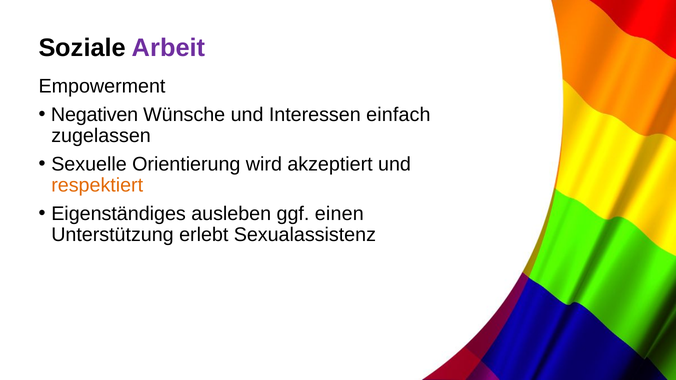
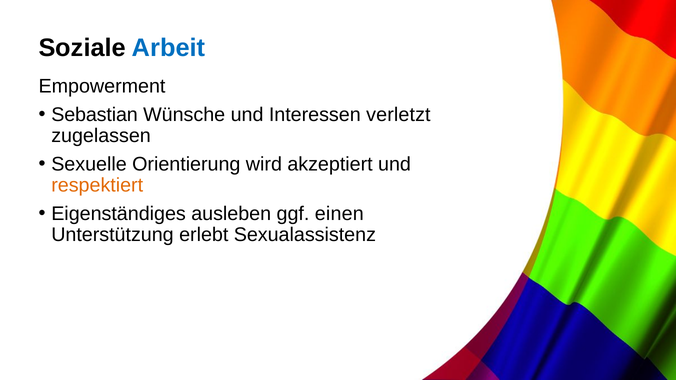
Arbeit colour: purple -> blue
Negativen: Negativen -> Sebastian
einfach: einfach -> verletzt
